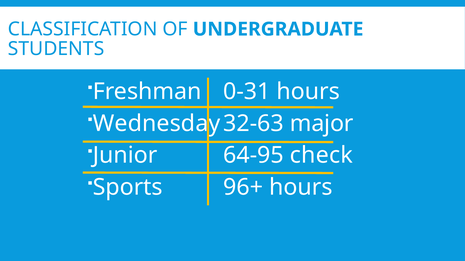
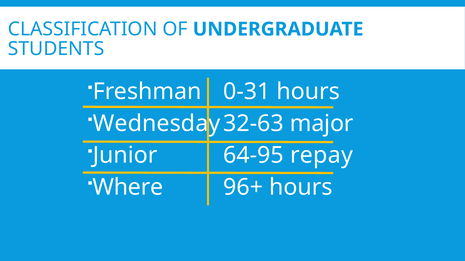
check: check -> repay
Sports: Sports -> Where
